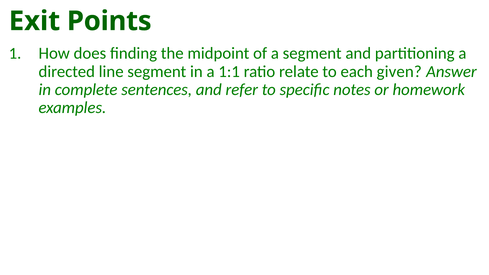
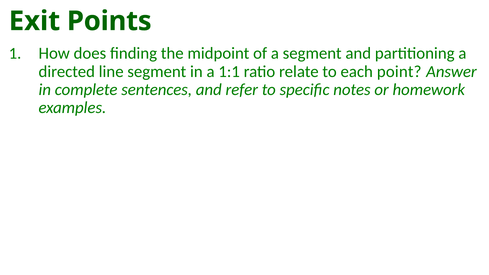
given: given -> point
